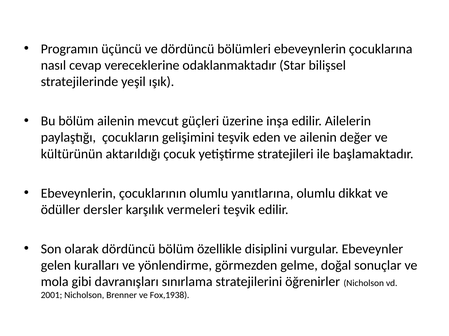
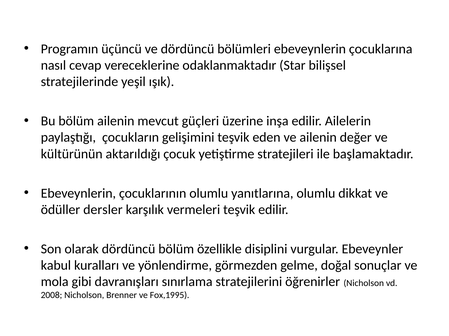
gelen: gelen -> kabul
2001: 2001 -> 2008
Fox,1938: Fox,1938 -> Fox,1995
